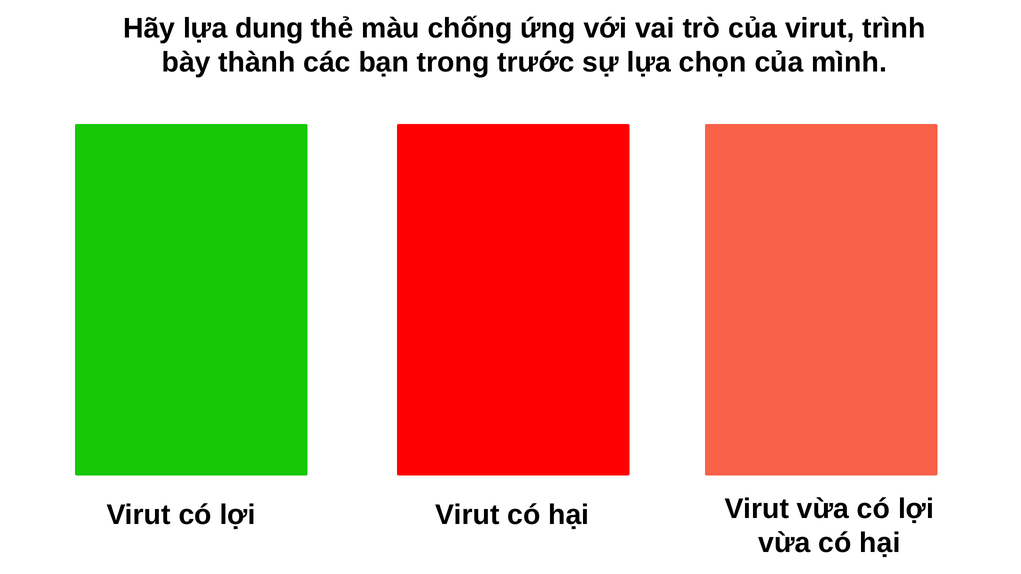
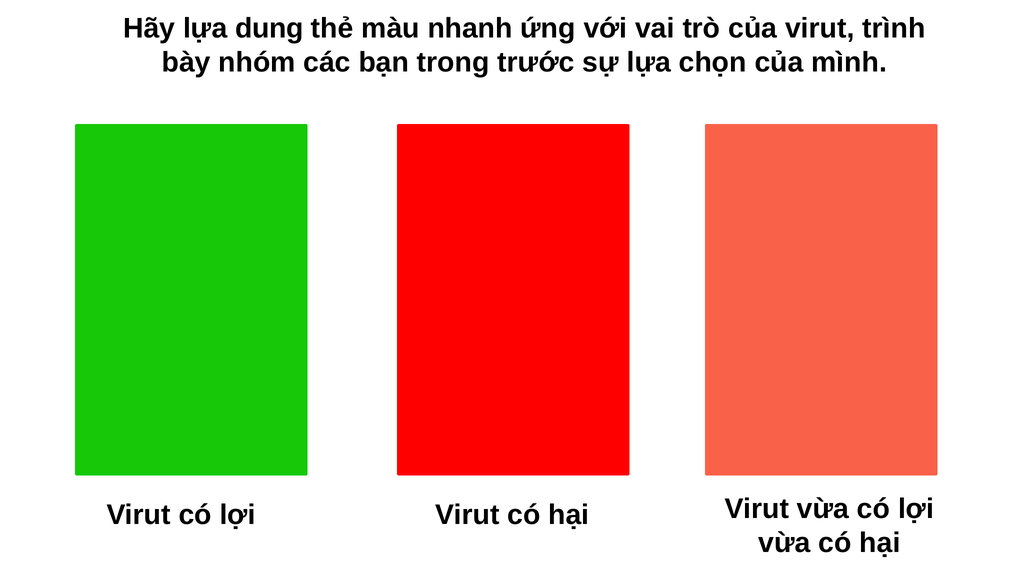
chống: chống -> nhanh
thành: thành -> nhóm
